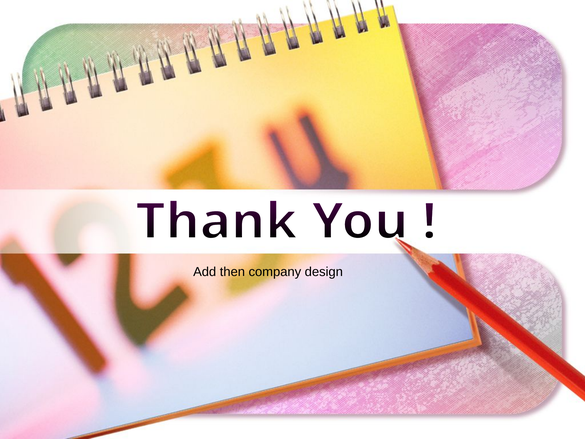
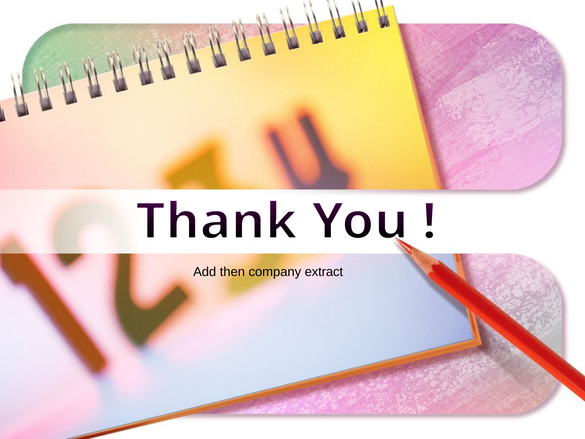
design: design -> extract
